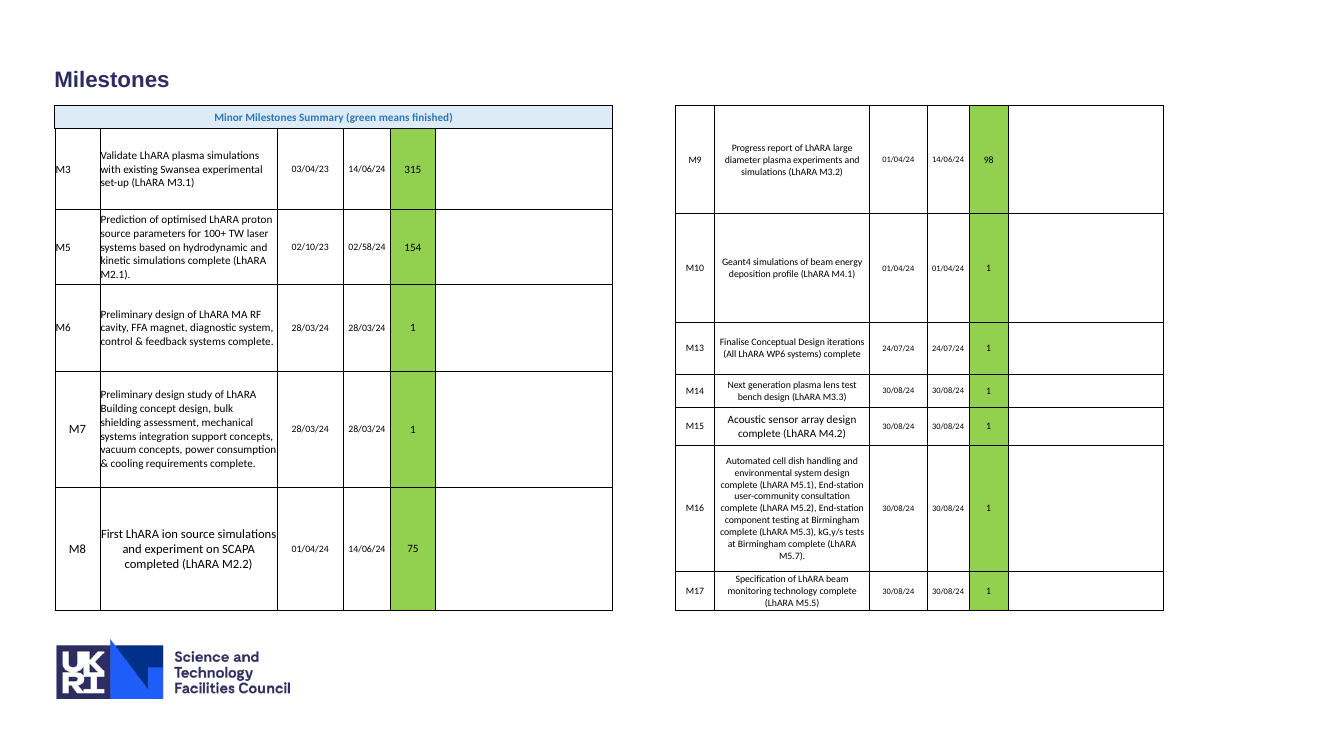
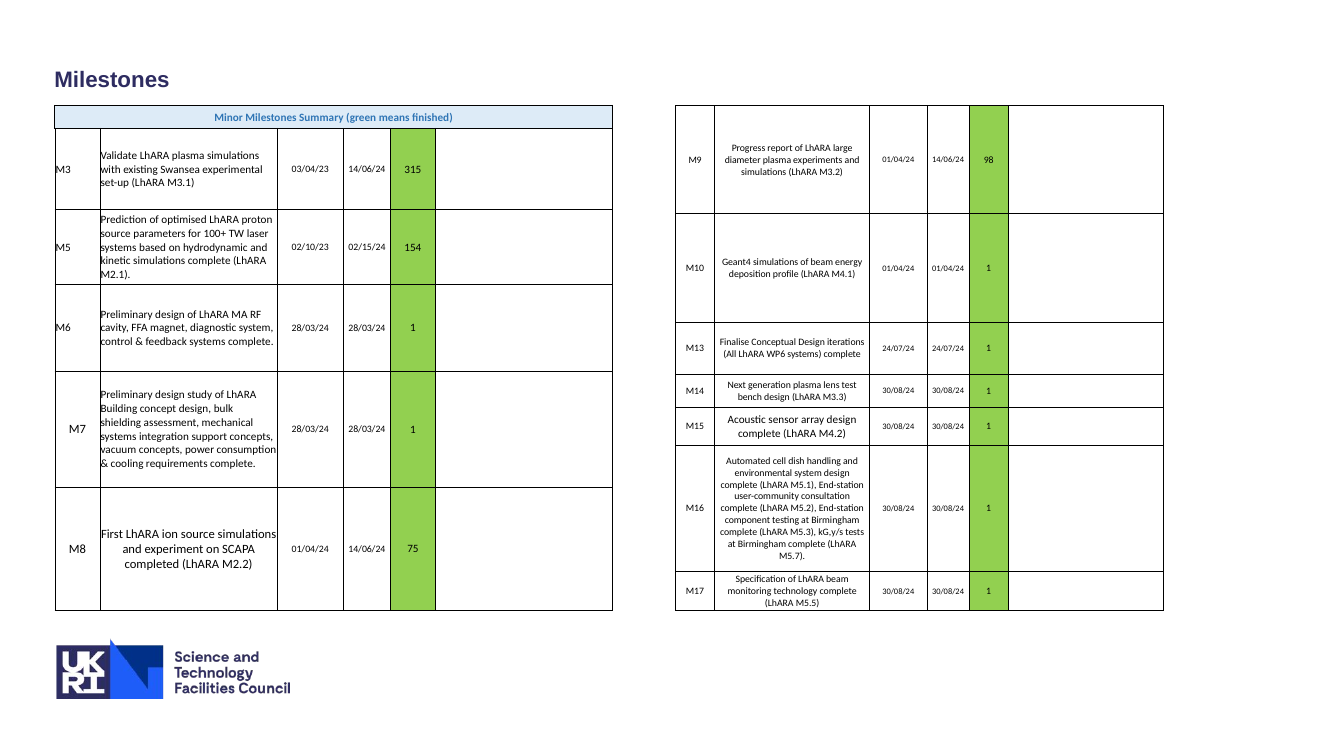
02/58/24: 02/58/24 -> 02/15/24
